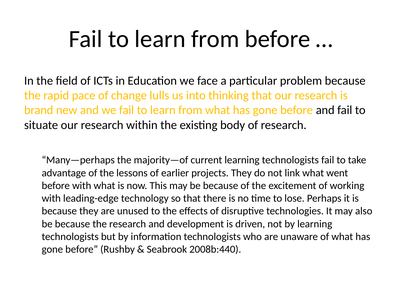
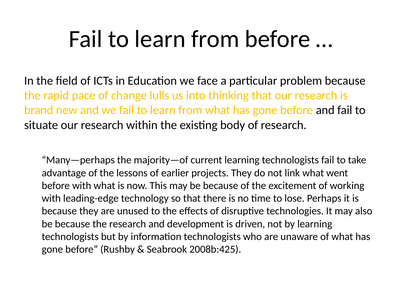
2008b:440: 2008b:440 -> 2008b:425
